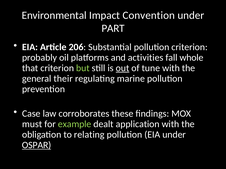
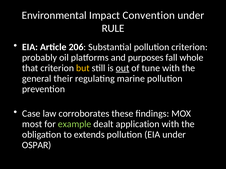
PART: PART -> RULE
activities: activities -> purposes
but colour: light green -> yellow
must: must -> most
relating: relating -> extends
OSPAR underline: present -> none
